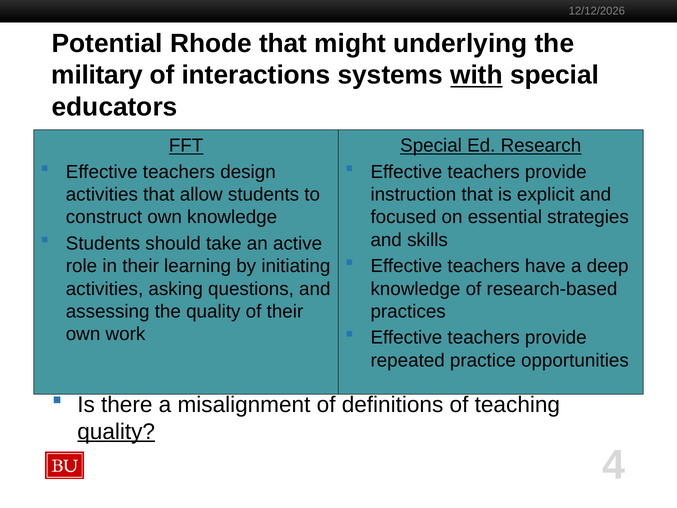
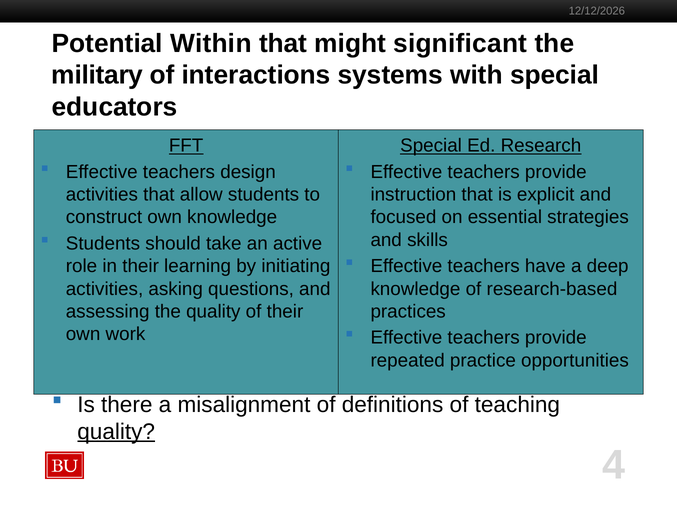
Rhode: Rhode -> Within
underlying: underlying -> significant
with at (477, 75) underline: present -> none
